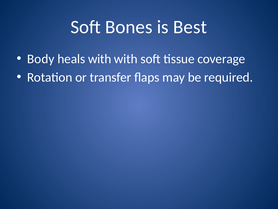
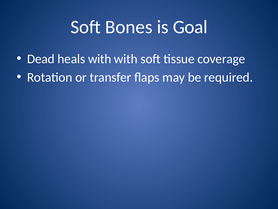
Best: Best -> Goal
Body: Body -> Dead
